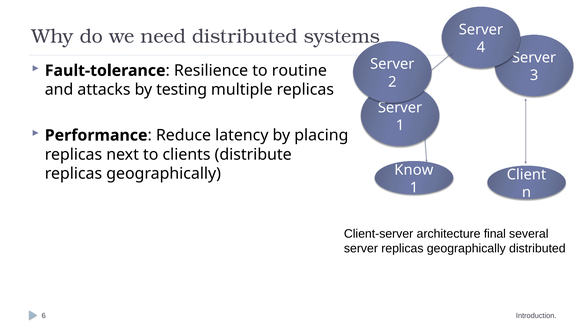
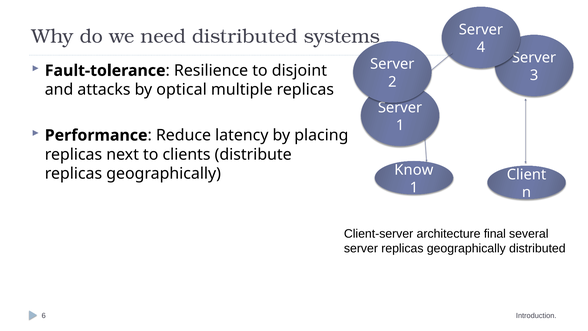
routine: routine -> disjoint
testing: testing -> optical
